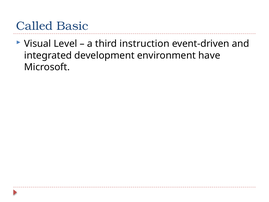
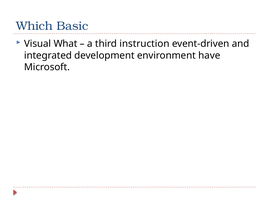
Called: Called -> Which
Level: Level -> What
